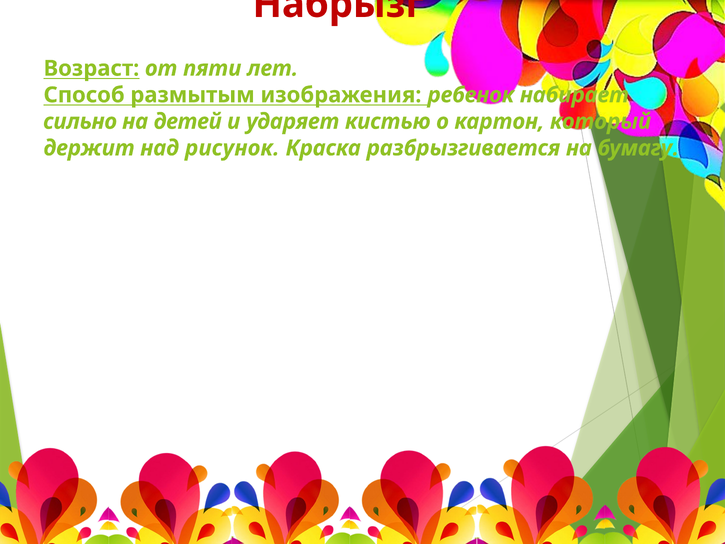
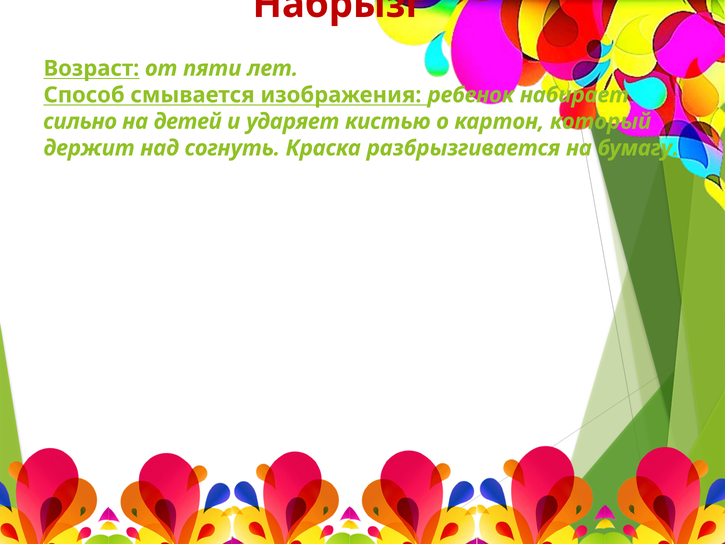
размытым: размытым -> смывается
рисунок: рисунок -> согнуть
